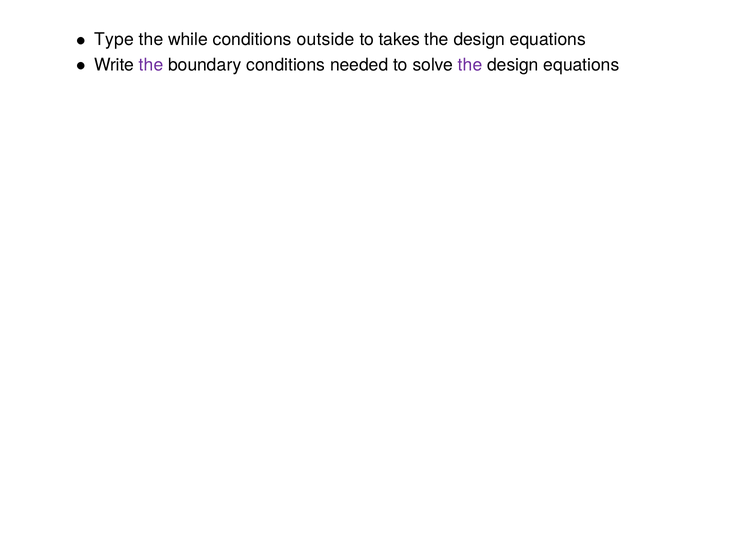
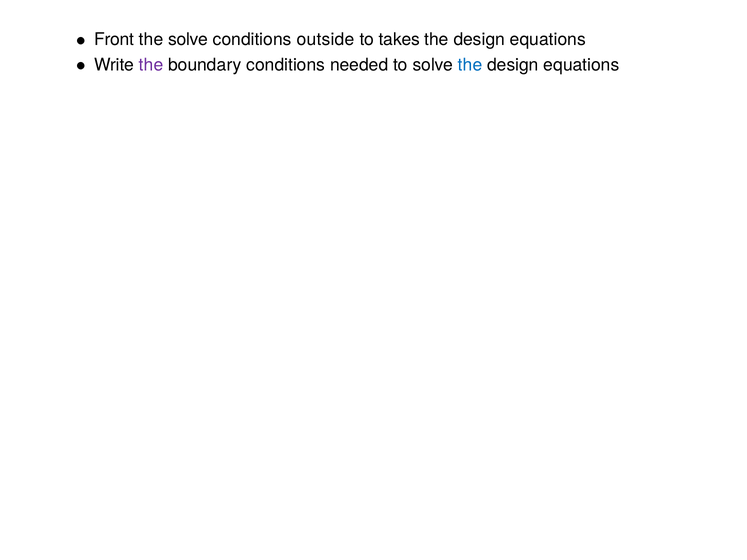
Type: Type -> Front
the while: while -> solve
the at (470, 65) colour: purple -> blue
